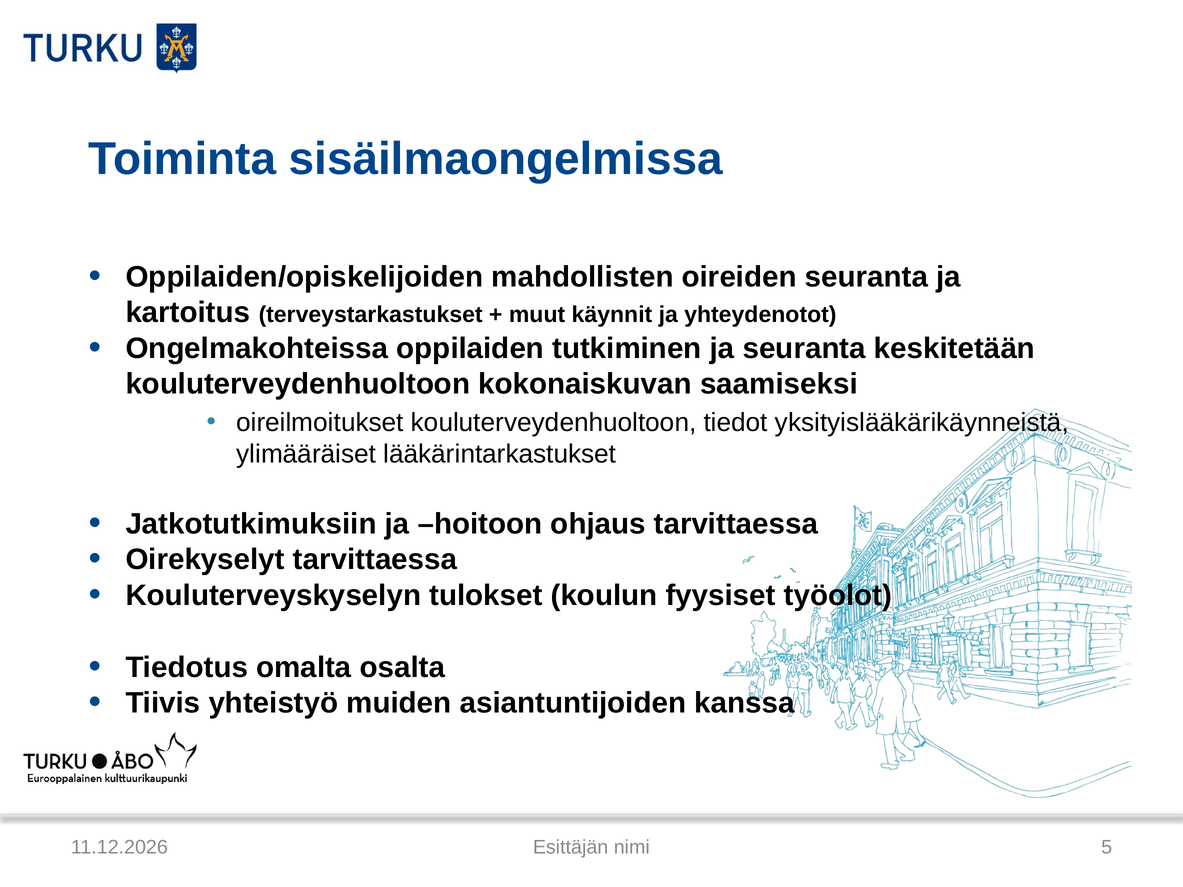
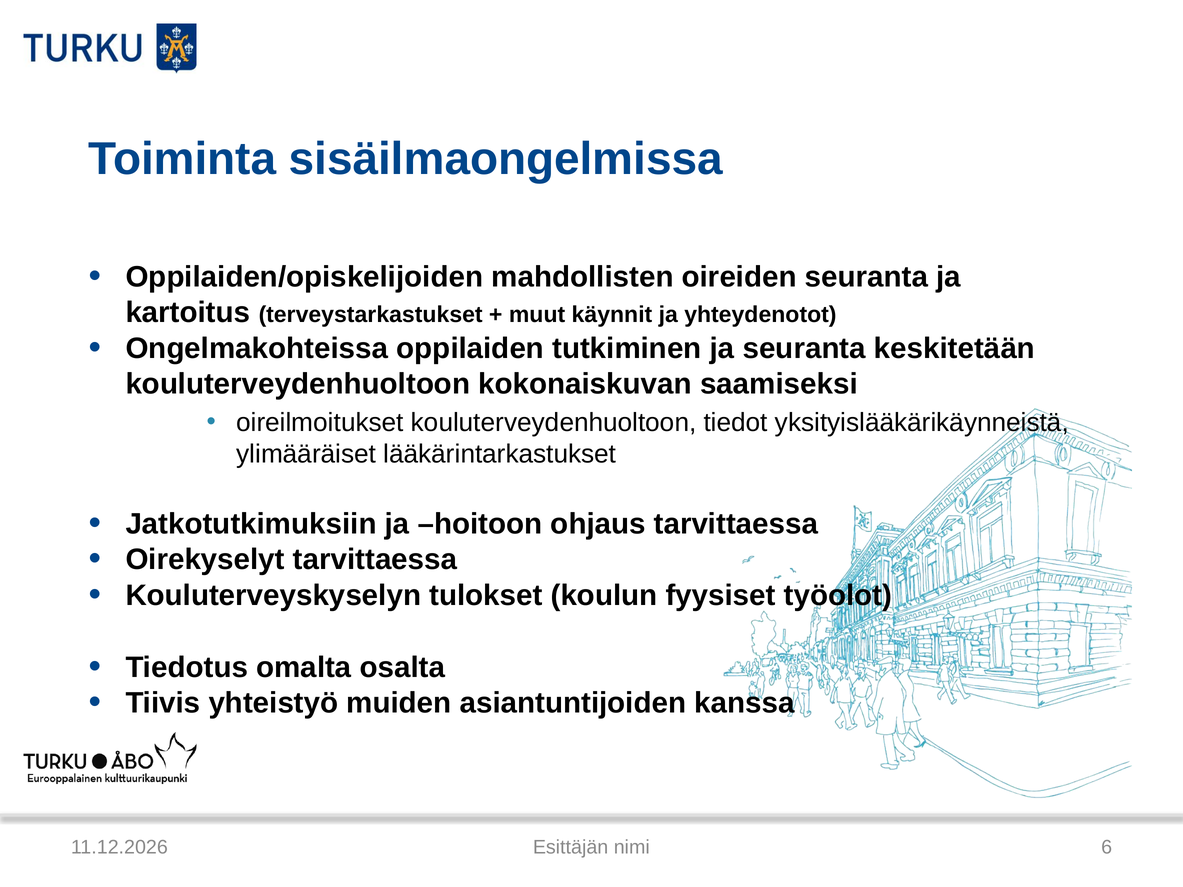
5: 5 -> 6
